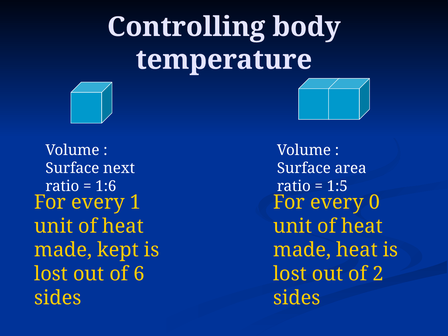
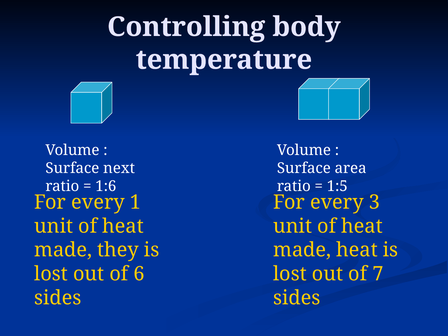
0: 0 -> 3
kept: kept -> they
2: 2 -> 7
